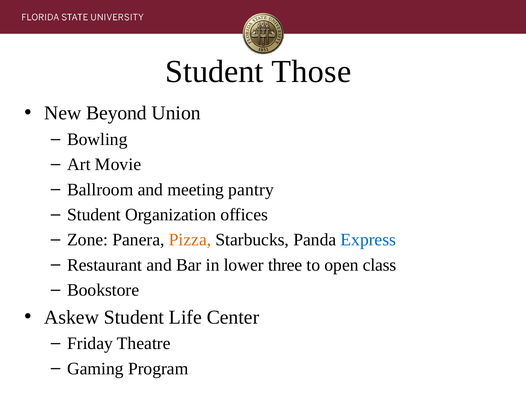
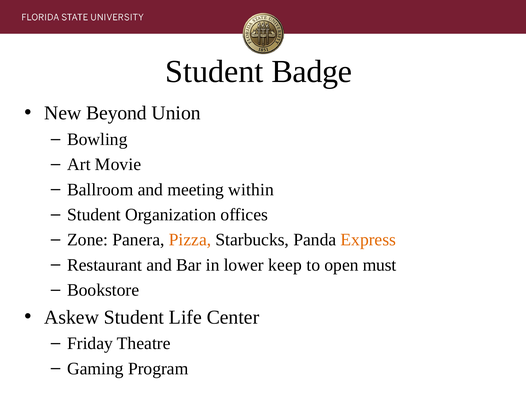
Those: Those -> Badge
pantry: pantry -> within
Express colour: blue -> orange
three: three -> keep
class: class -> must
